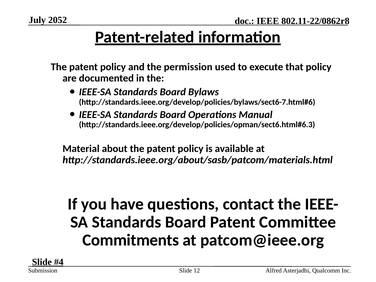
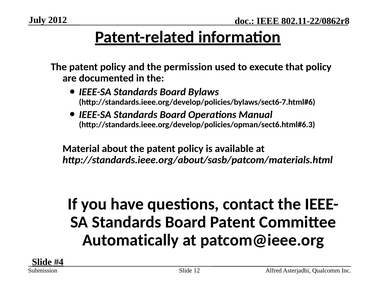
2052: 2052 -> 2012
Commitments: Commitments -> Automatically
